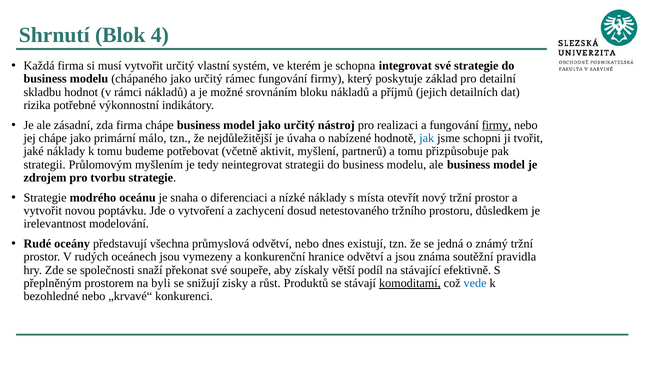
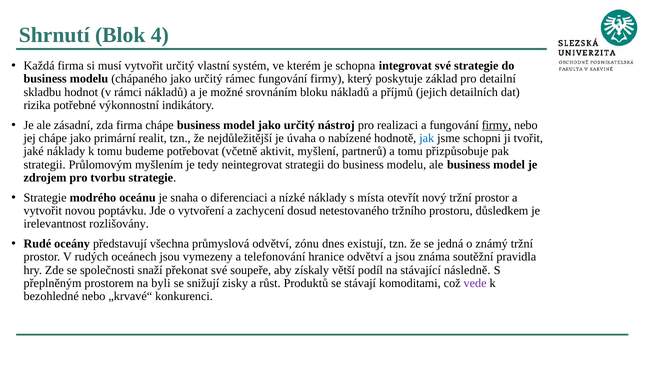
málo: málo -> realit
modelování: modelování -> rozlišovány
odvětví nebo: nebo -> zónu
konkurenční: konkurenční -> telefonování
efektivně: efektivně -> následně
komoditami underline: present -> none
vede colour: blue -> purple
